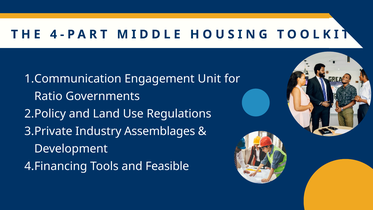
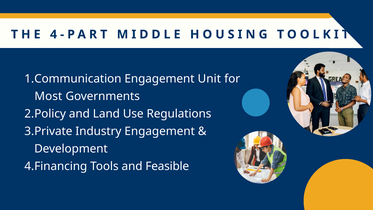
Ratio: Ratio -> Most
Industry Assemblages: Assemblages -> Engagement
